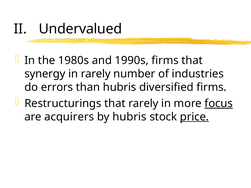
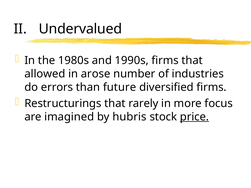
synergy: synergy -> allowed
in rarely: rarely -> arose
than hubris: hubris -> future
focus underline: present -> none
acquirers: acquirers -> imagined
